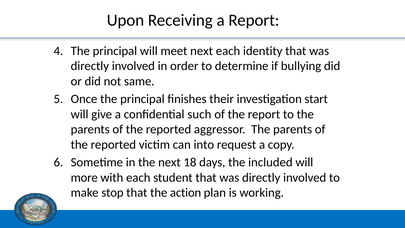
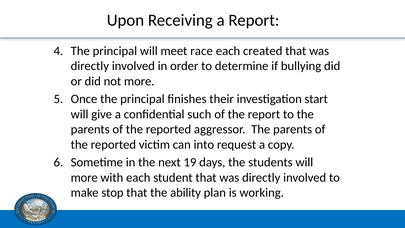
meet next: next -> race
identity: identity -> created
not same: same -> more
18: 18 -> 19
included: included -> students
action: action -> ability
